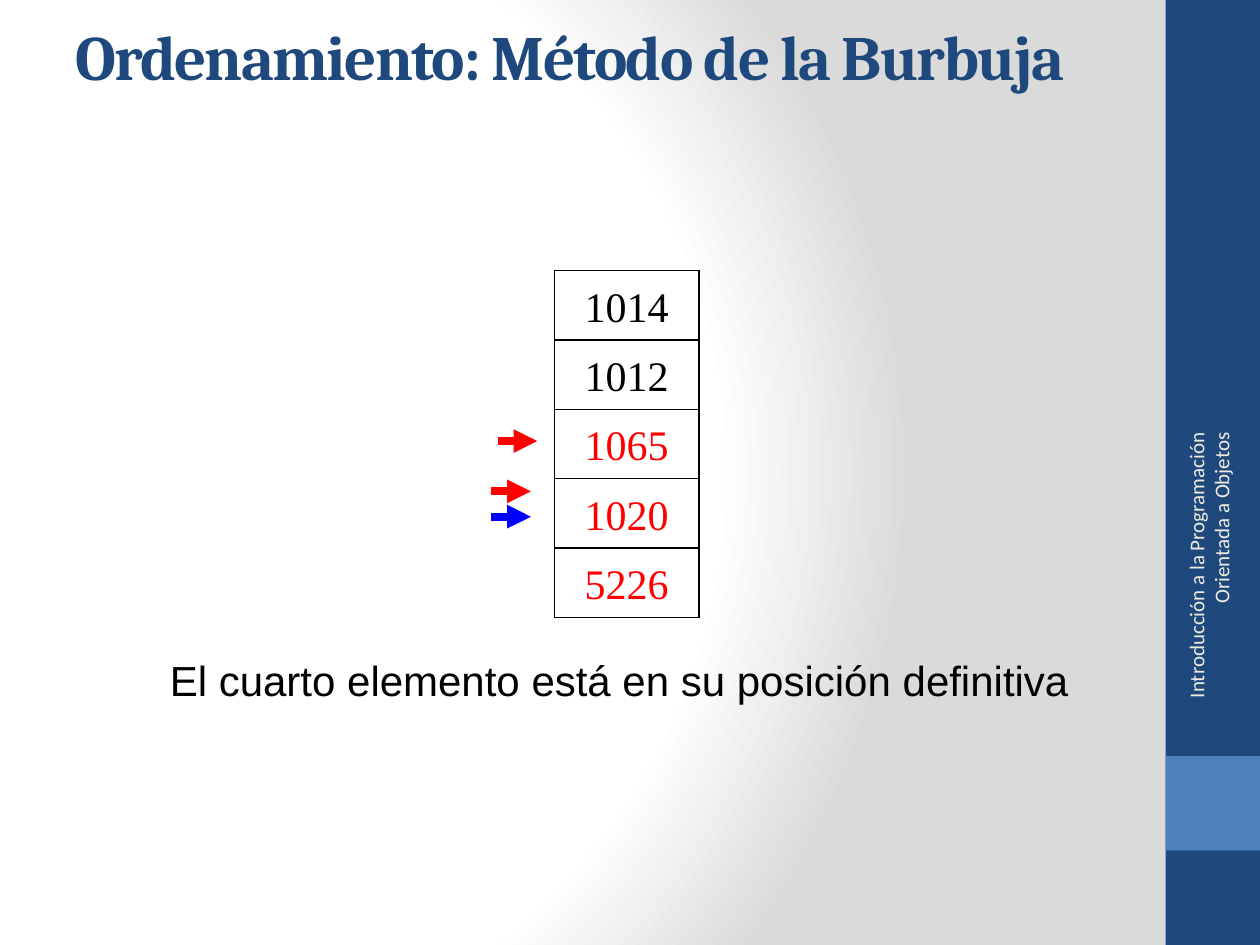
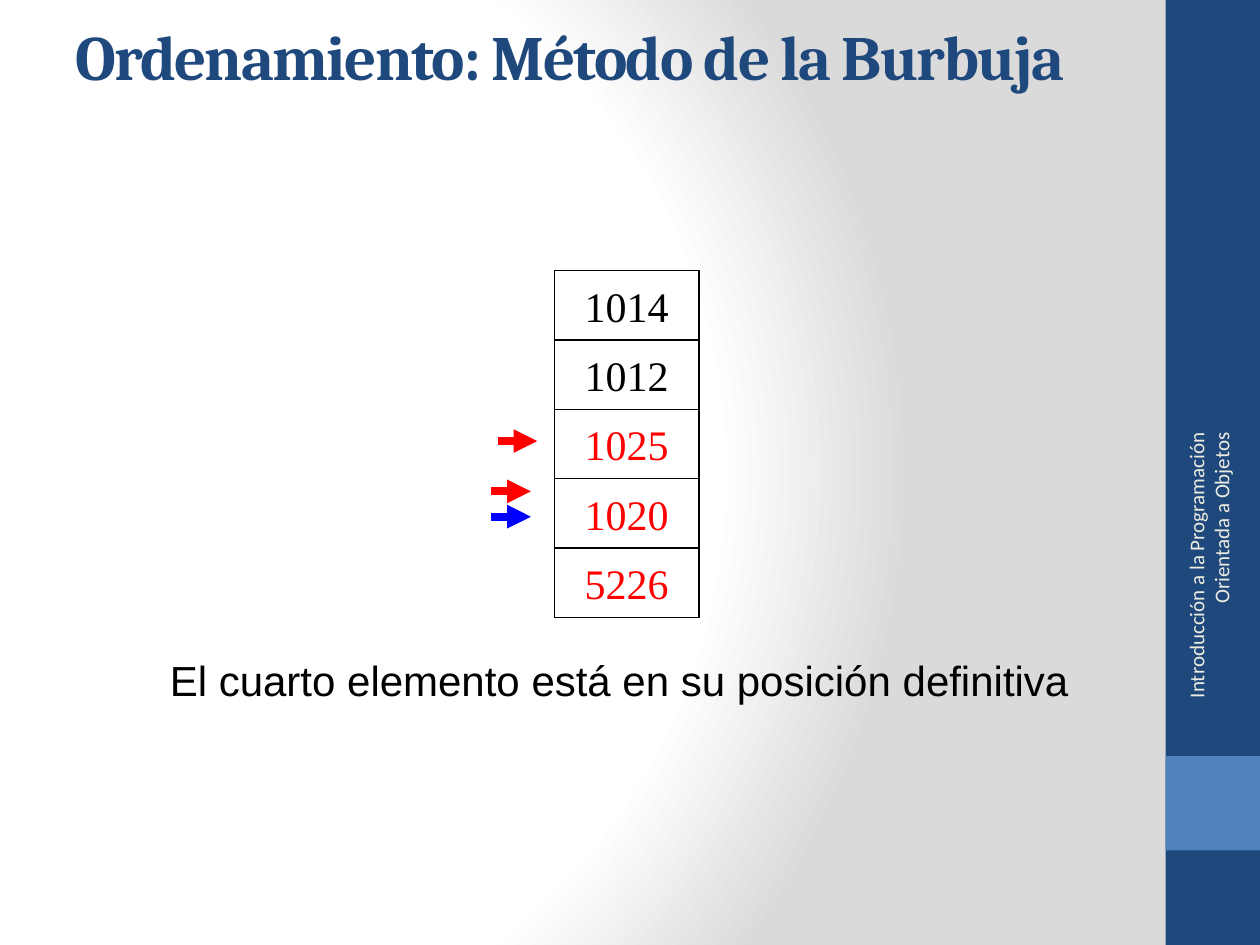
1065: 1065 -> 1025
